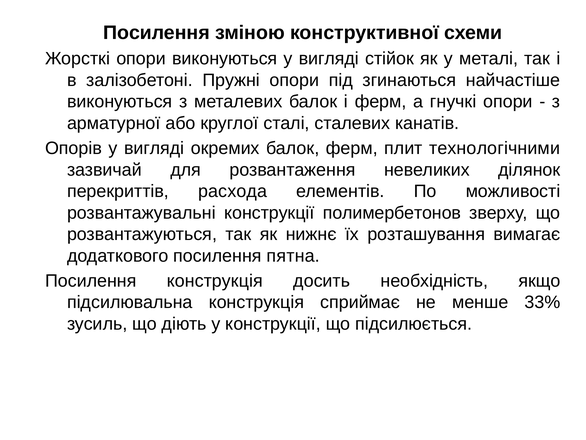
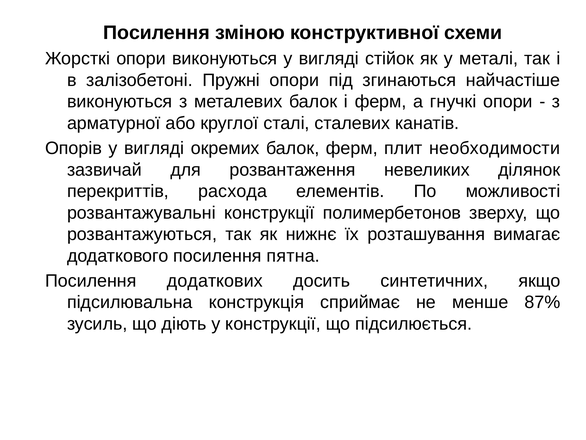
технологічними: технологічними -> необходимости
Посилення конструкція: конструкція -> додаткових
необхідність: необхідність -> синтетичних
33%: 33% -> 87%
